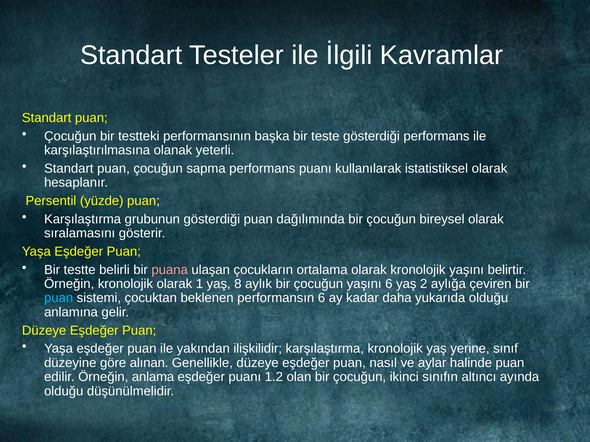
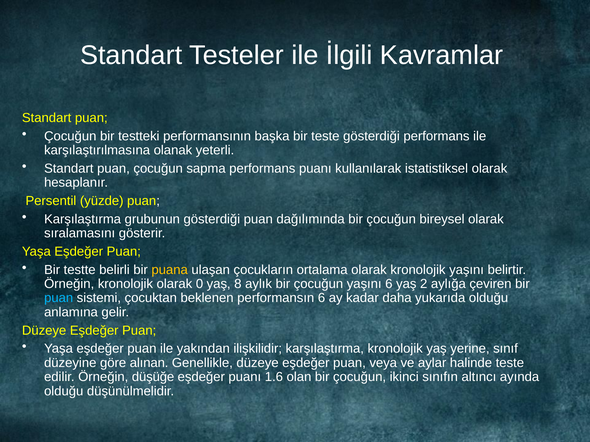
puana colour: pink -> yellow
1: 1 -> 0
nasıl: nasıl -> veya
halinde puan: puan -> teste
anlama: anlama -> düşüğe
1.2: 1.2 -> 1.6
